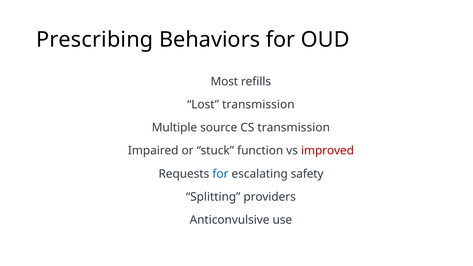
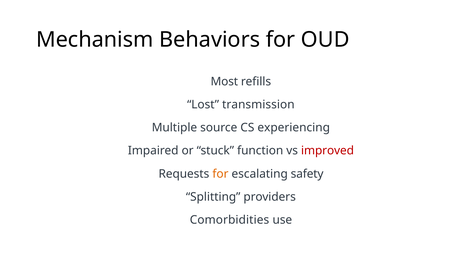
Prescribing: Prescribing -> Mechanism
CS transmission: transmission -> experiencing
for at (220, 174) colour: blue -> orange
Anticonvulsive: Anticonvulsive -> Comorbidities
